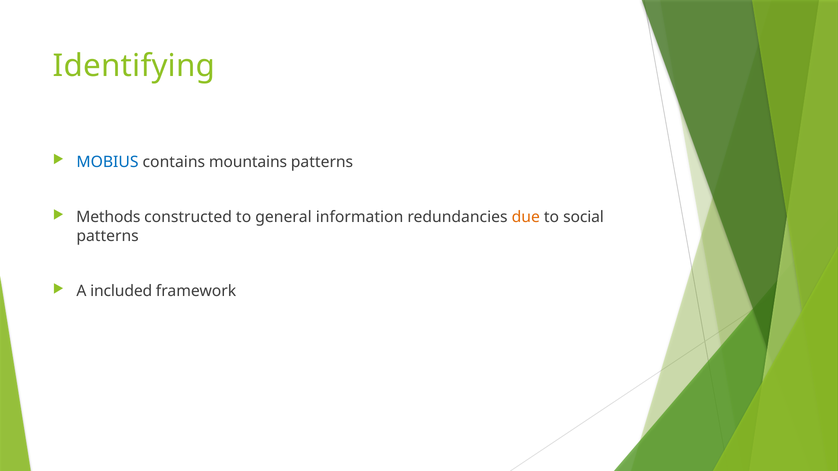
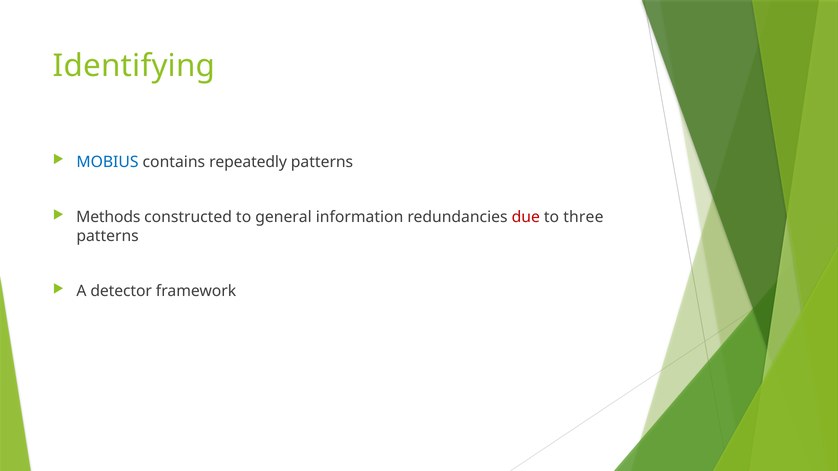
mountains: mountains -> repeatedly
due colour: orange -> red
social: social -> three
included: included -> detector
